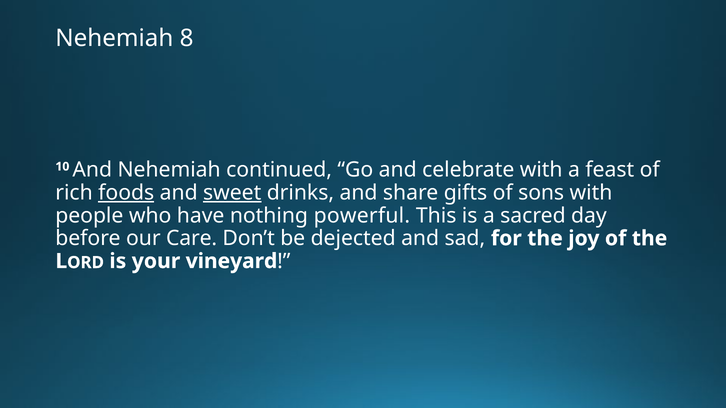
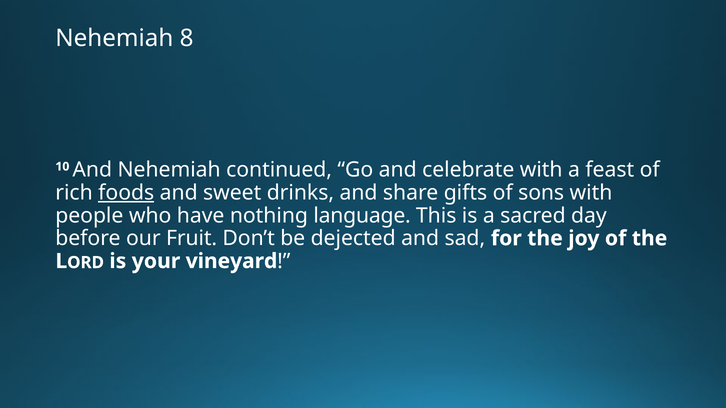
sweet underline: present -> none
powerful: powerful -> language
Care: Care -> Fruit
